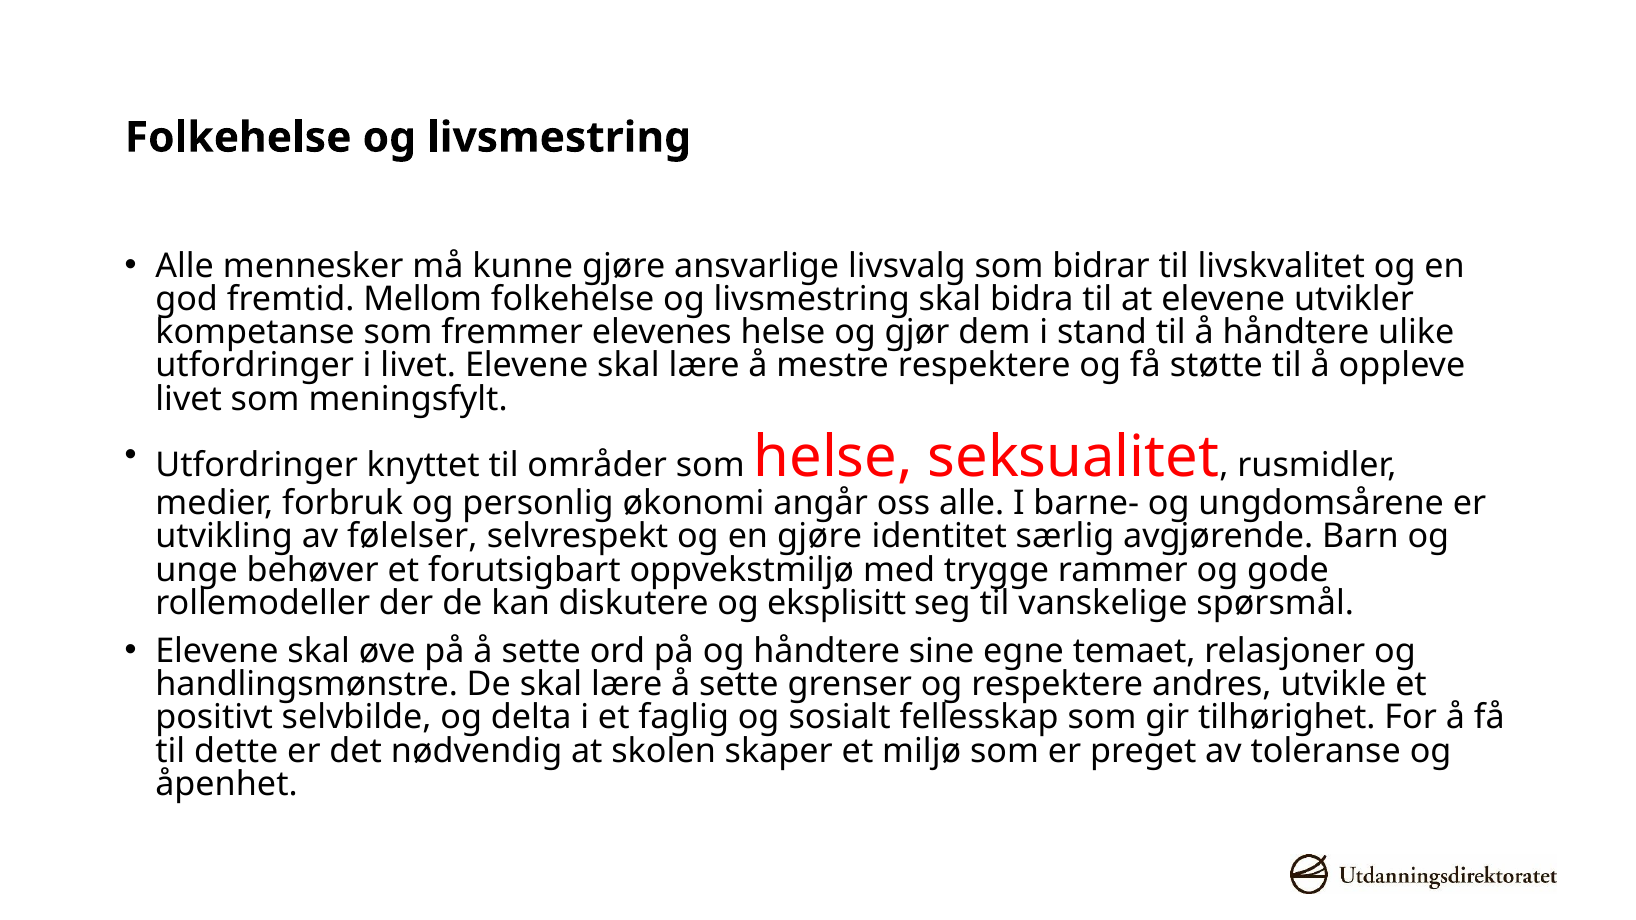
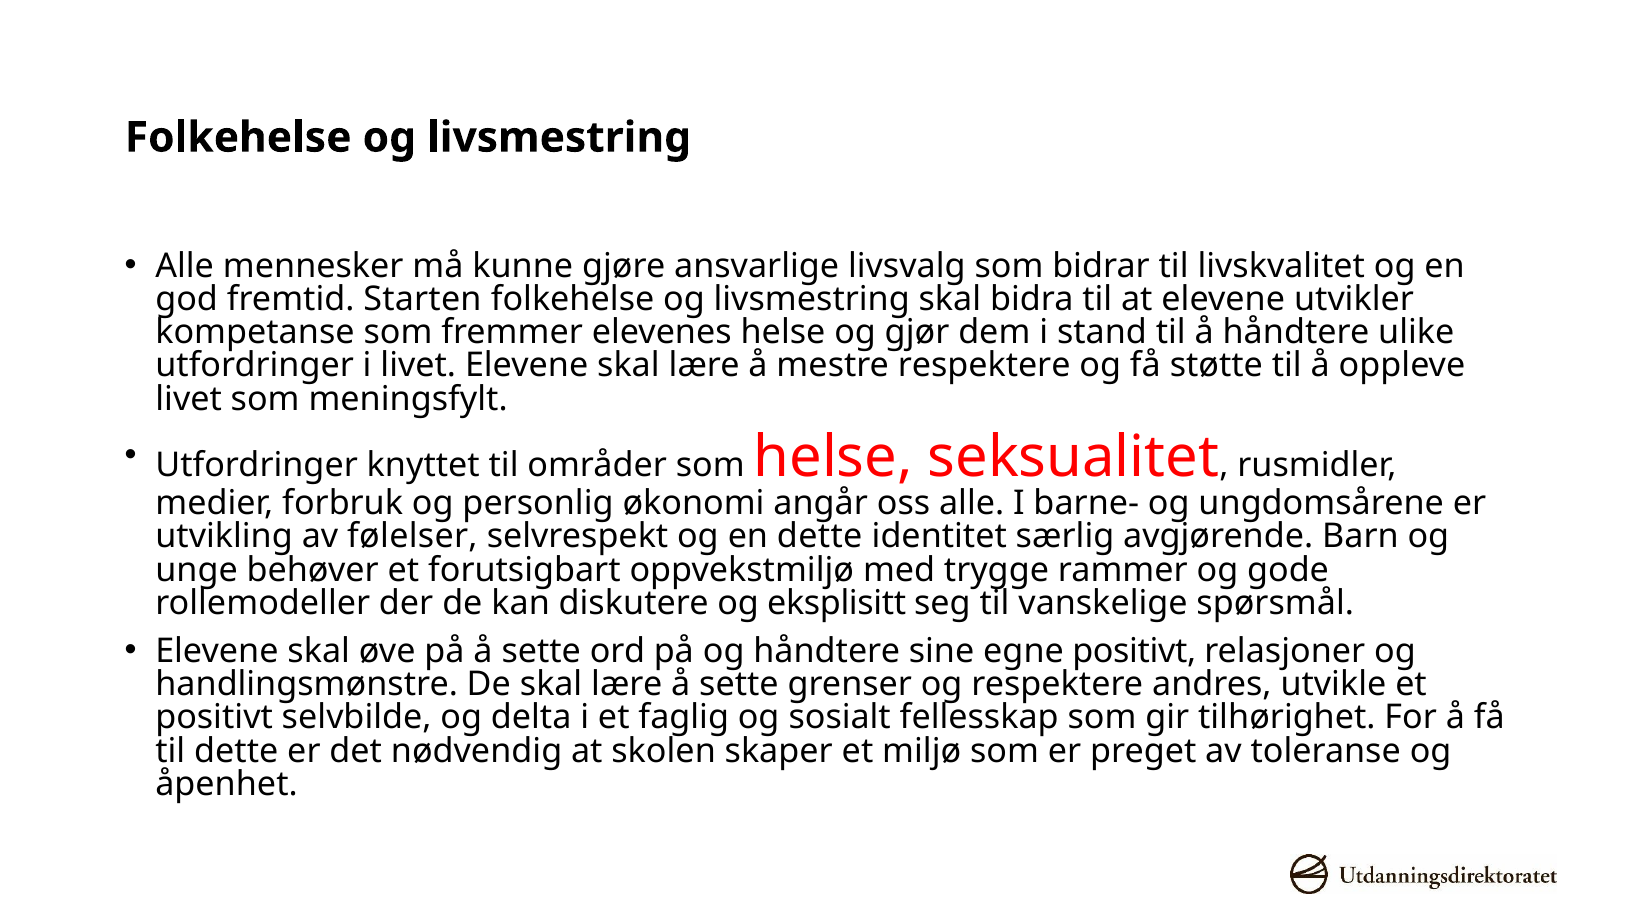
Mellom: Mellom -> Starten
en gjøre: gjøre -> dette
egne temaet: temaet -> positivt
